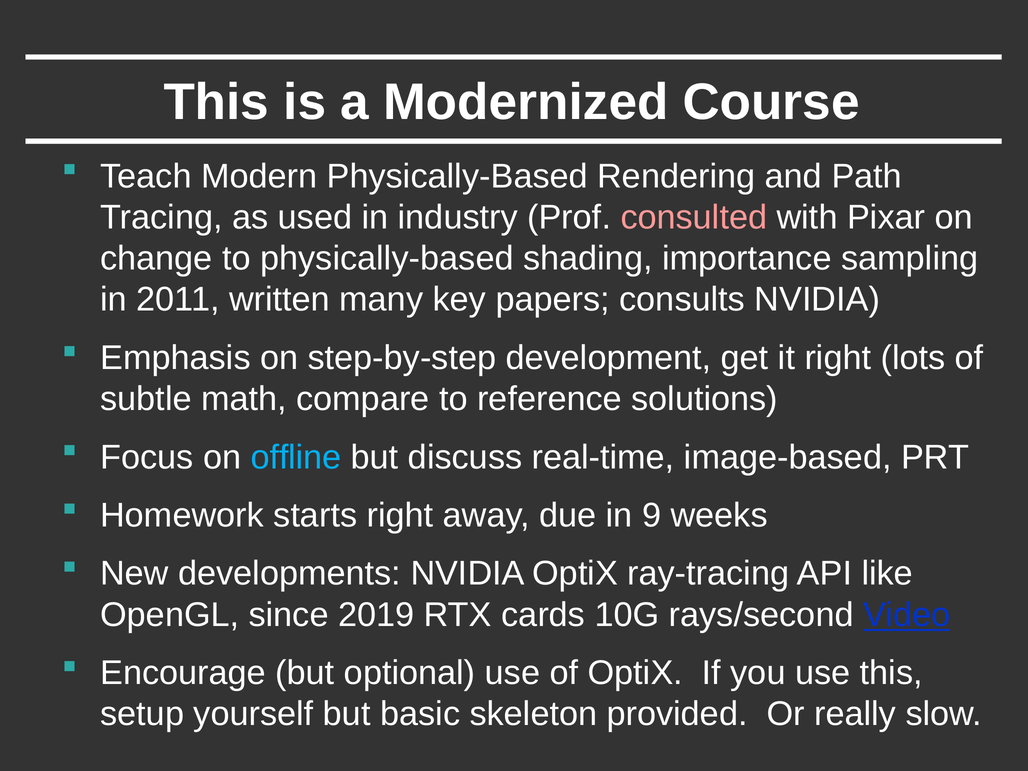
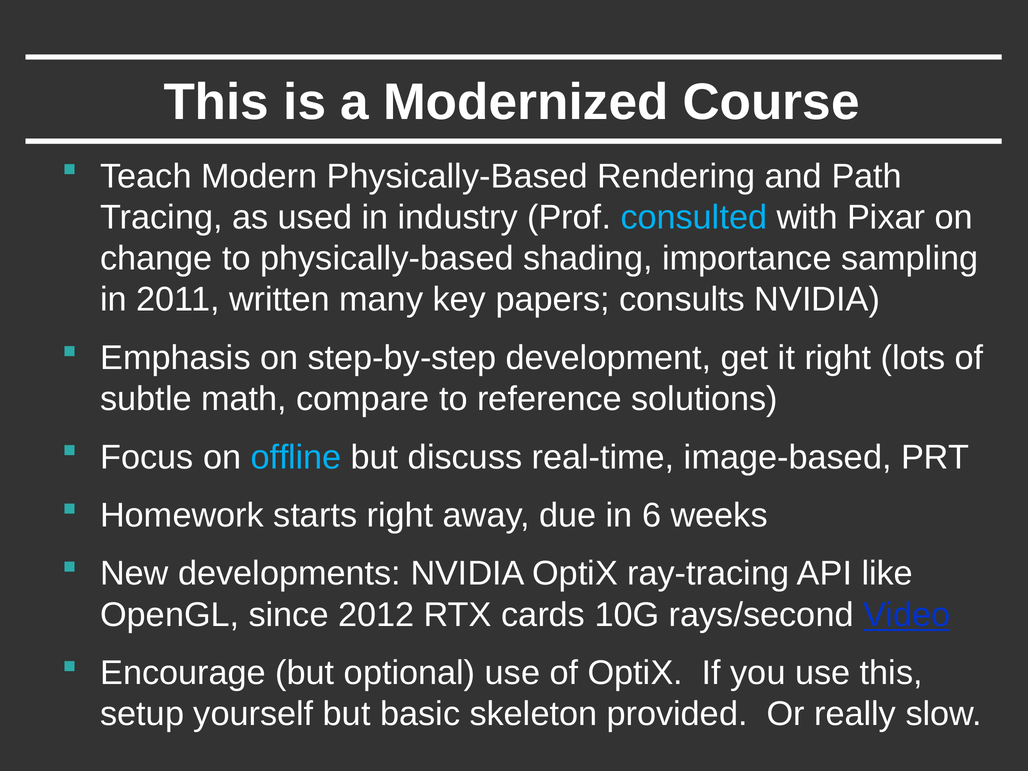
consulted colour: pink -> light blue
9: 9 -> 6
2019: 2019 -> 2012
